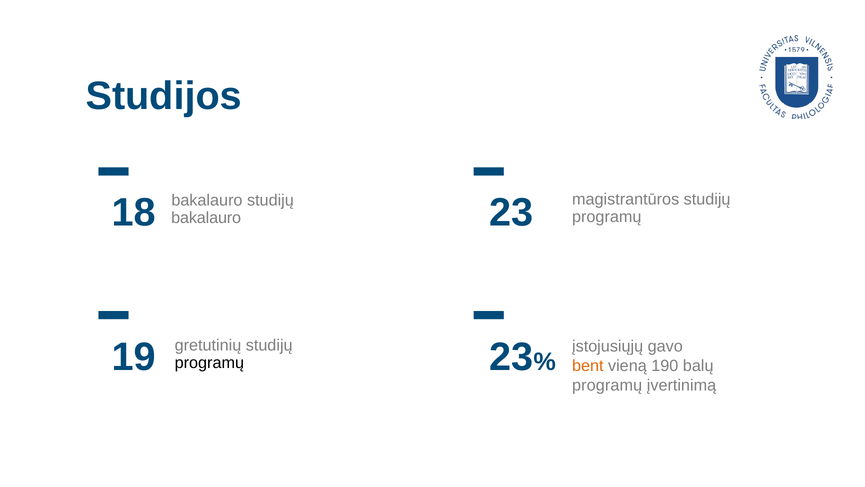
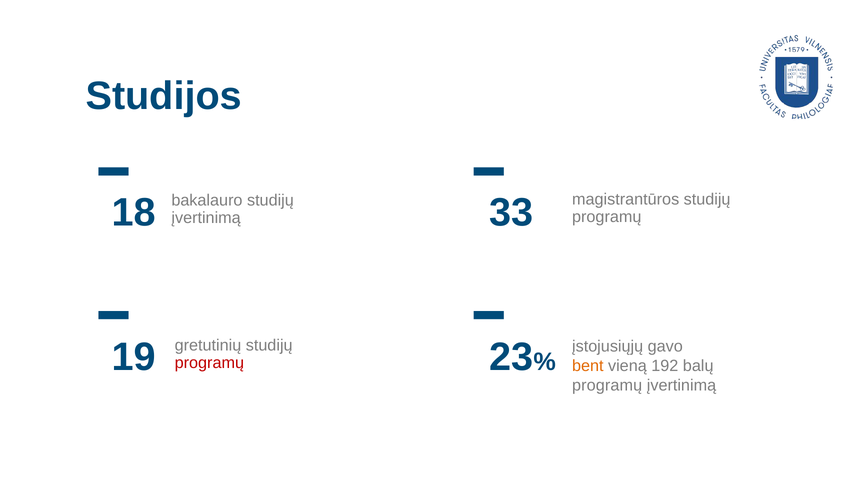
18 23: 23 -> 33
bakalauro at (206, 218): bakalauro -> įvertinimą
programų at (209, 362) colour: black -> red
190: 190 -> 192
